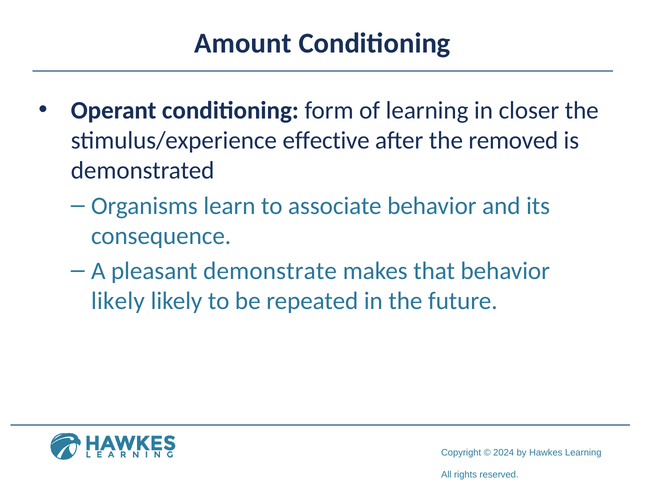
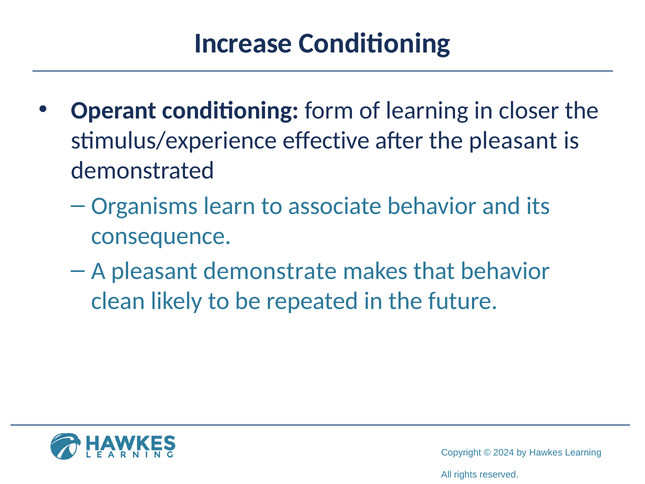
Amount: Amount -> Increase
the removed: removed -> pleasant
likely at (118, 301): likely -> clean
